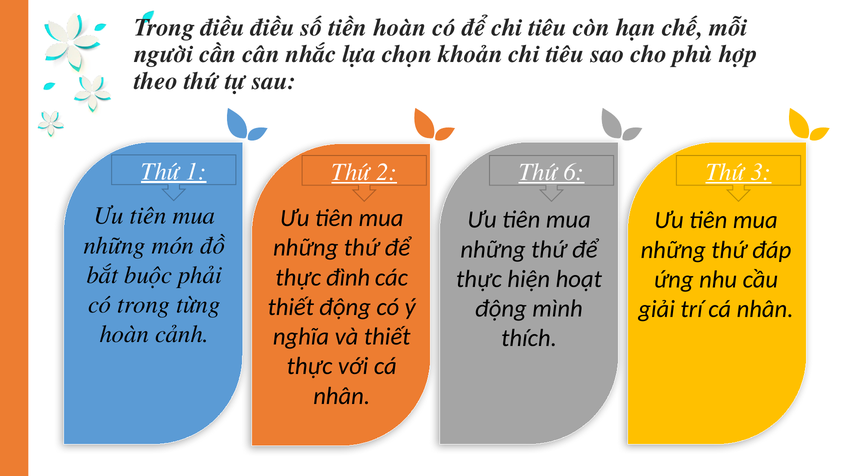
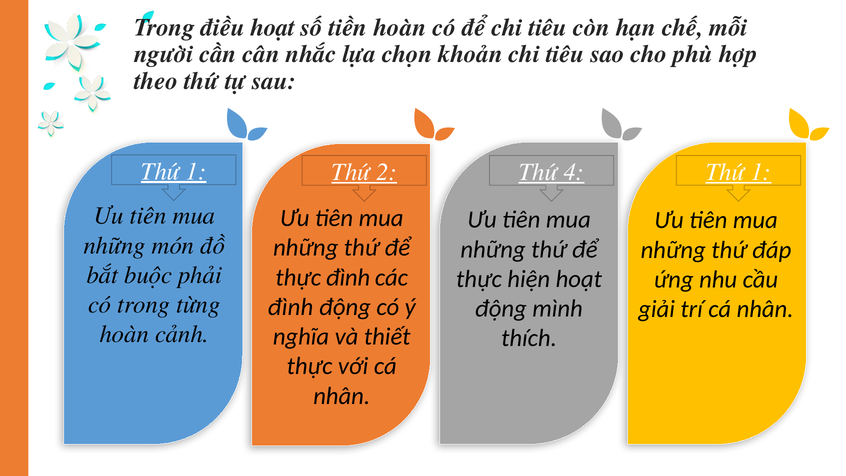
điều điều: điều -> hoạt
6: 6 -> 4
3 at (761, 172): 3 -> 1
thiết at (291, 307): thiết -> đình
